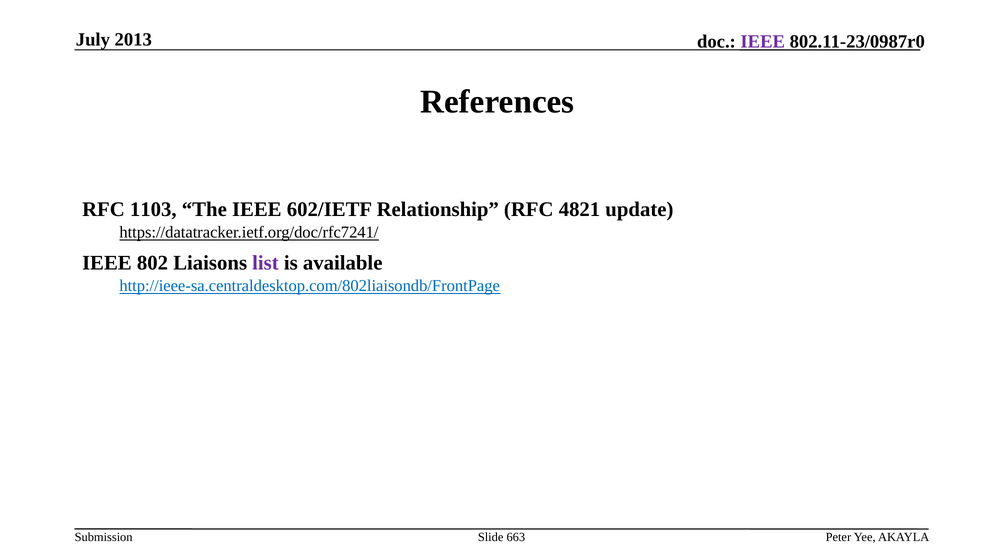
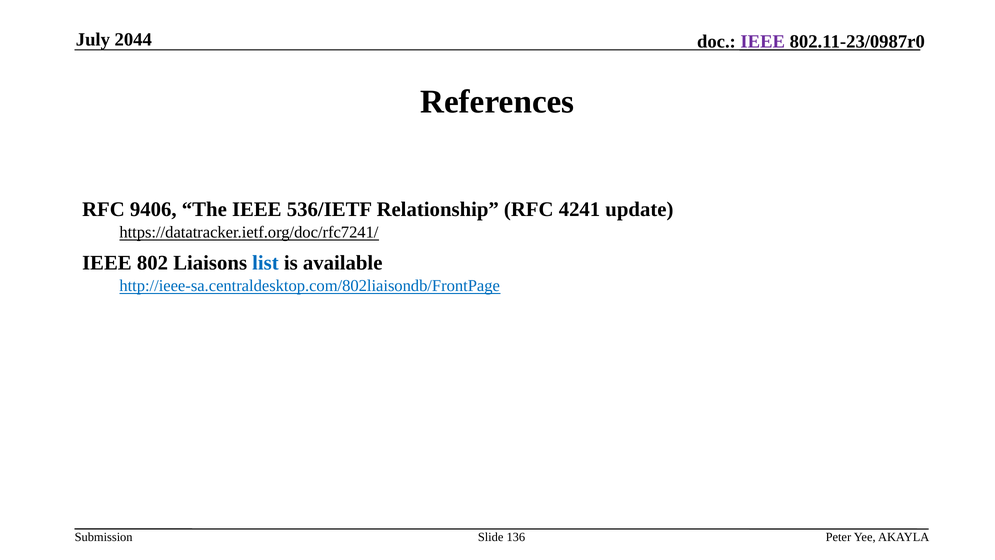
2013: 2013 -> 2044
1103: 1103 -> 9406
602/IETF: 602/IETF -> 536/IETF
4821: 4821 -> 4241
list colour: purple -> blue
663: 663 -> 136
